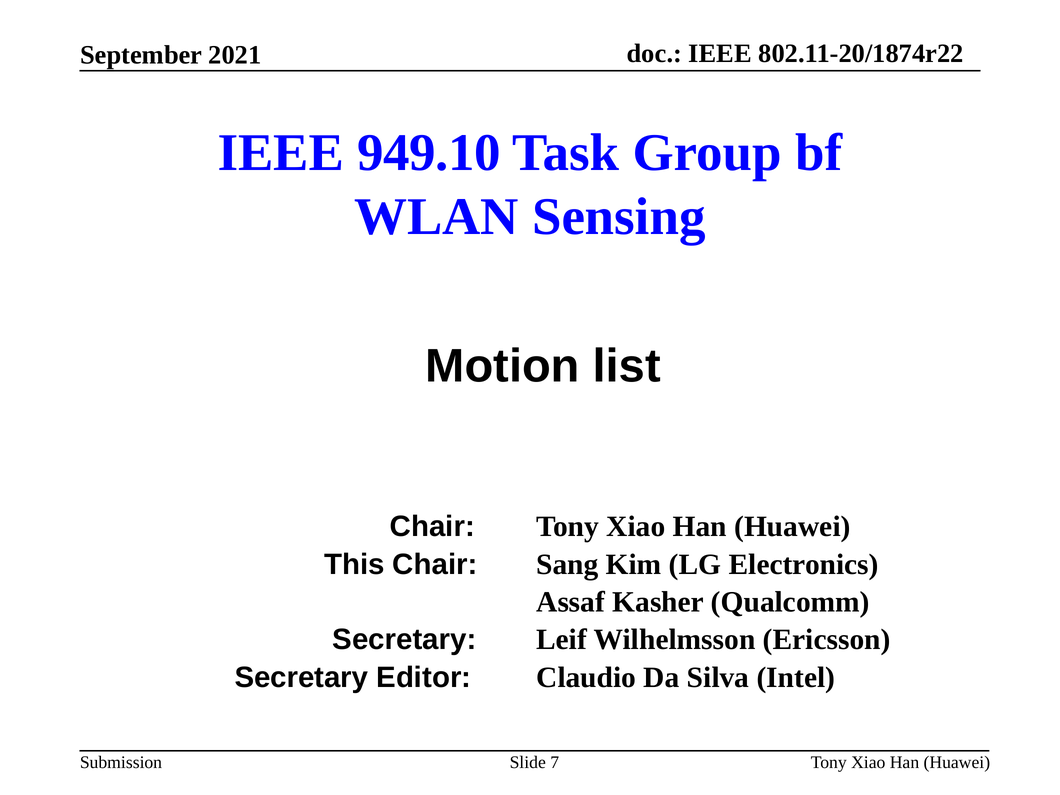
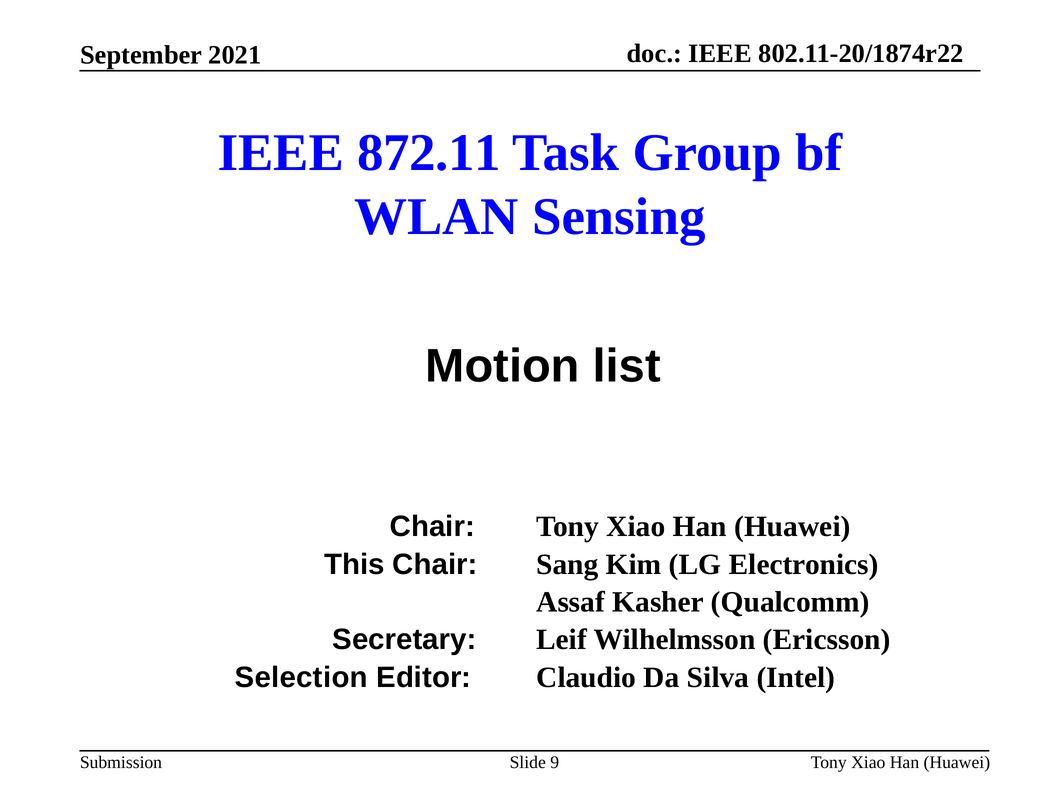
949.10: 949.10 -> 872.11
Secretary at (301, 677): Secretary -> Selection
7: 7 -> 9
